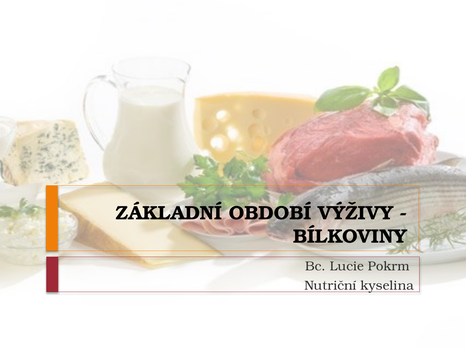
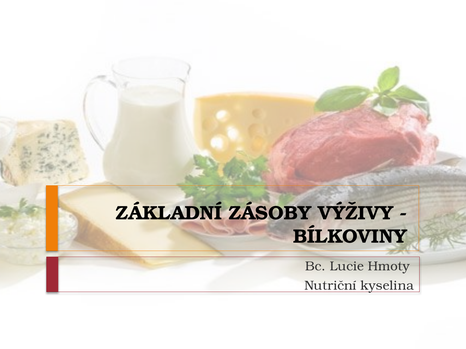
OBDOBÍ: OBDOBÍ -> ZÁSOBY
Pokrm: Pokrm -> Hmoty
